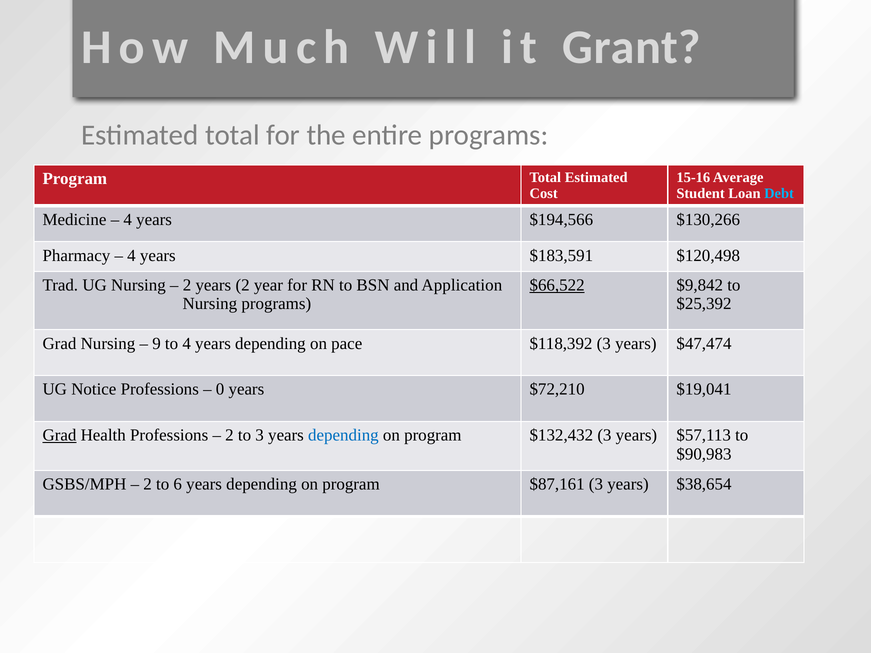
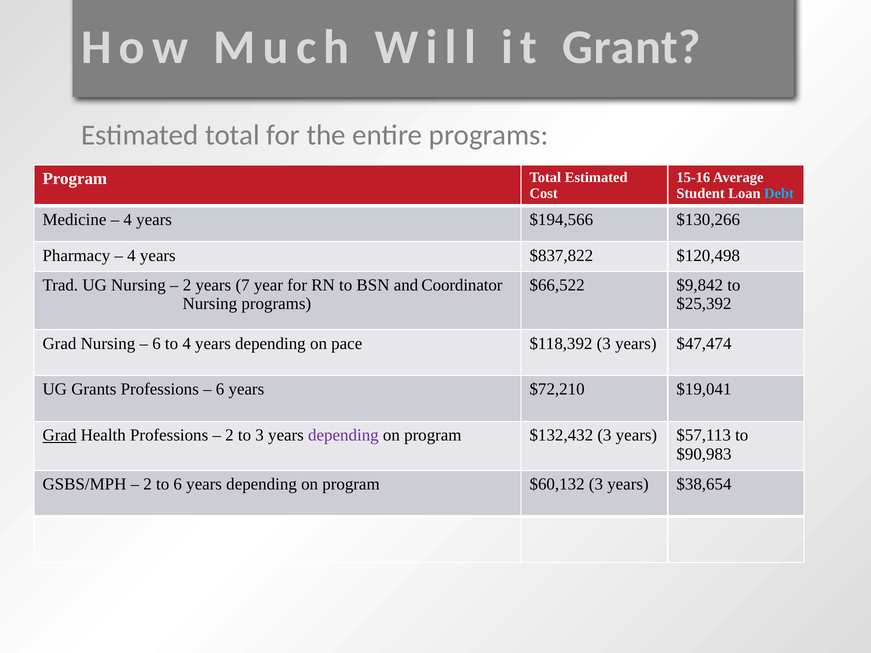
$183,591: $183,591 -> $837,822
years 2: 2 -> 7
Application: Application -> Coordinator
$66,522 underline: present -> none
9 at (157, 344): 9 -> 6
Notice: Notice -> Grants
0 at (220, 390): 0 -> 6
depending at (343, 435) colour: blue -> purple
$87,161: $87,161 -> $60,132
